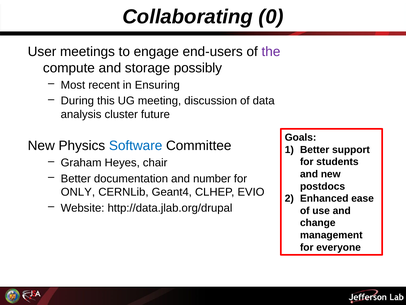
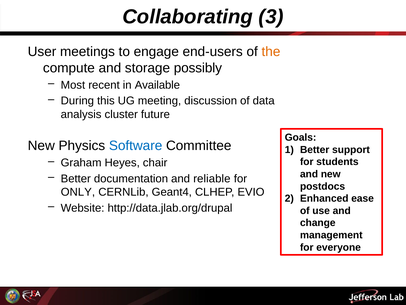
0: 0 -> 3
the colour: purple -> orange
Ensuring: Ensuring -> Available
number: number -> reliable
